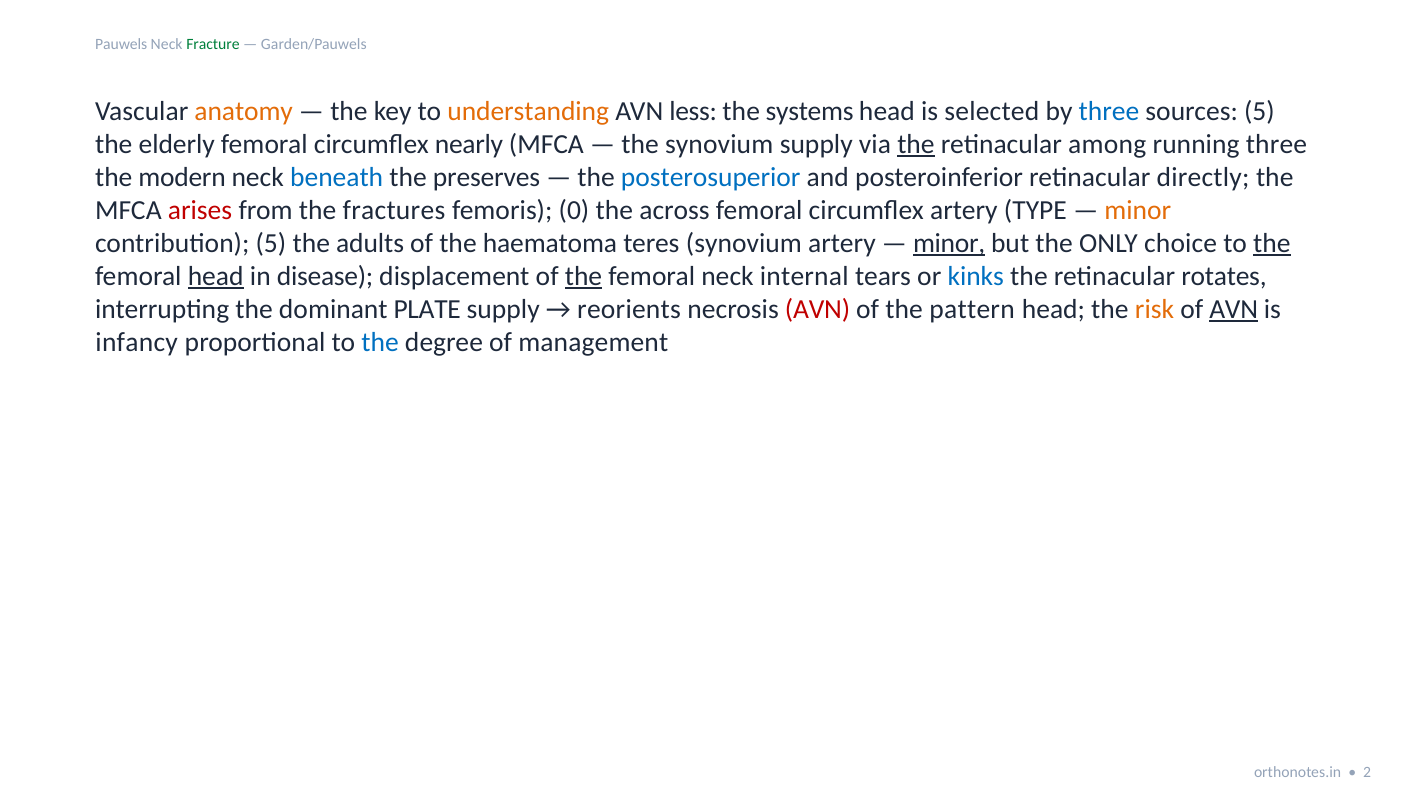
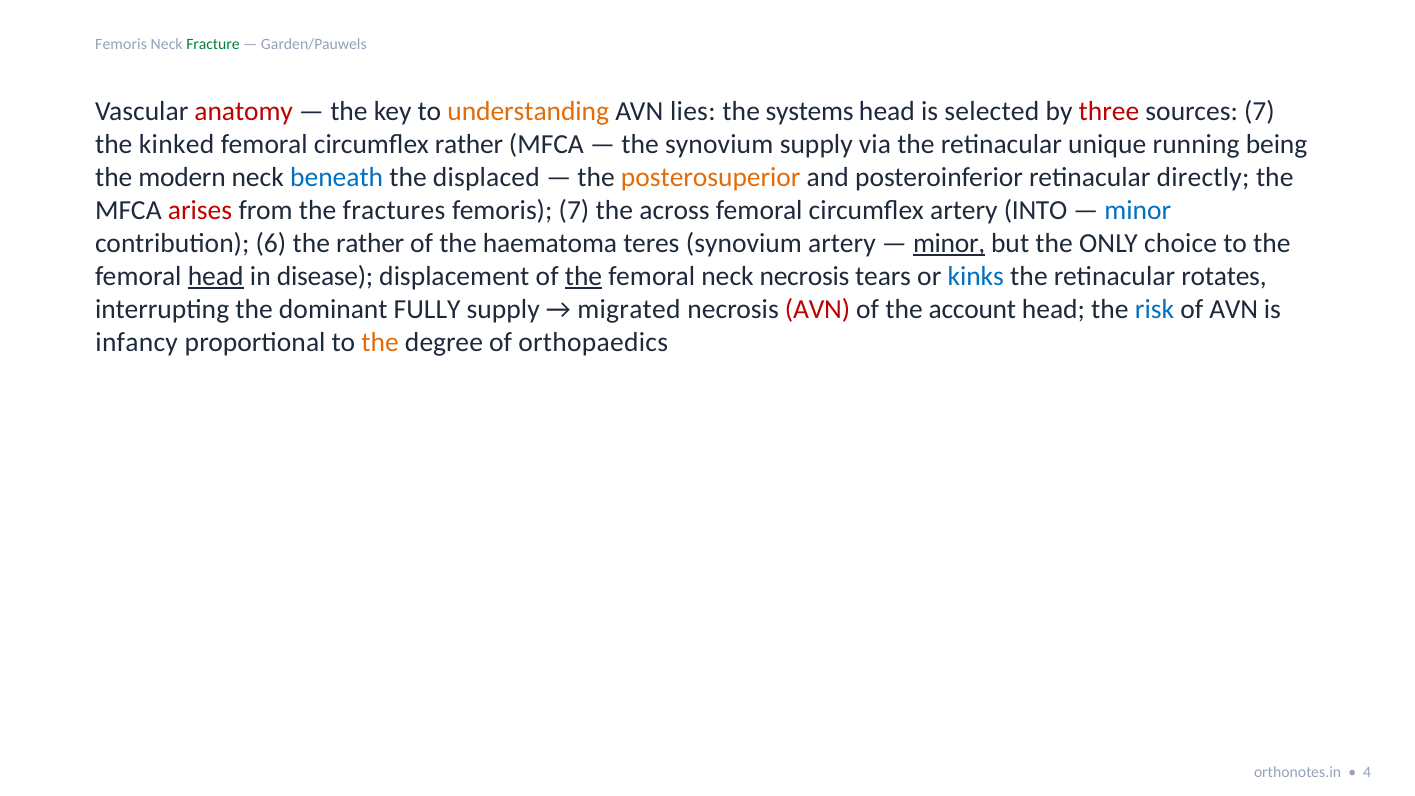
Pauwels at (121, 44): Pauwels -> Femoris
anatomy colour: orange -> red
less: less -> lies
three at (1109, 111) colour: blue -> red
sources 5: 5 -> 7
elderly: elderly -> kinked
circumflex nearly: nearly -> rather
the at (916, 144) underline: present -> none
among: among -> unique
running three: three -> being
preserves: preserves -> displaced
posterosuperior colour: blue -> orange
femoris 0: 0 -> 7
TYPE: TYPE -> INTO
minor at (1138, 210) colour: orange -> blue
contribution 5: 5 -> 6
the adults: adults -> rather
the at (1272, 243) underline: present -> none
neck internal: internal -> necrosis
PLATE: PLATE -> FULLY
reorients: reorients -> migrated
pattern: pattern -> account
risk colour: orange -> blue
AVN at (1234, 309) underline: present -> none
the at (380, 342) colour: blue -> orange
management: management -> orthopaedics
2: 2 -> 4
